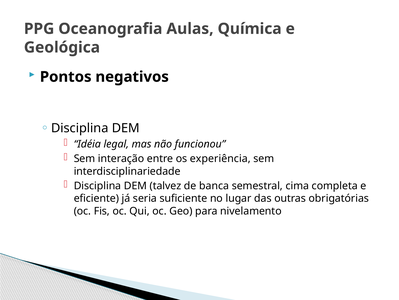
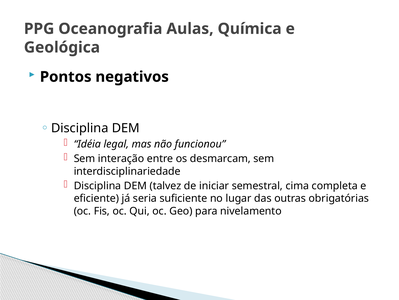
experiência: experiência -> desmarcam
banca: banca -> iniciar
